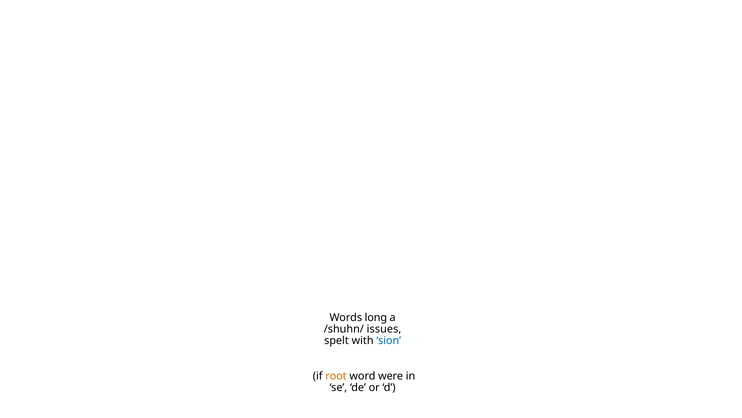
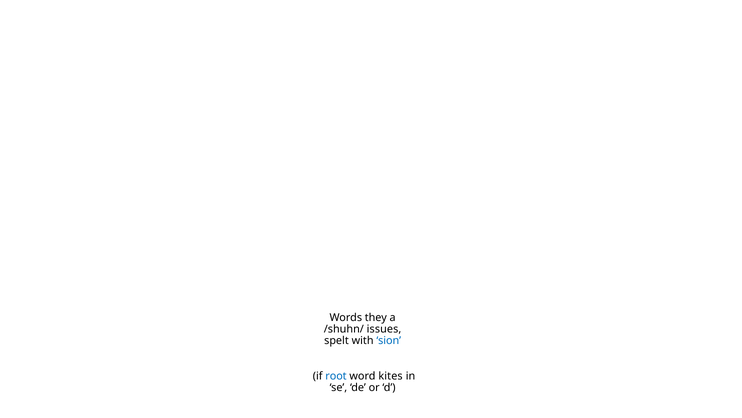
long: long -> they
root colour: orange -> blue
were: were -> kites
